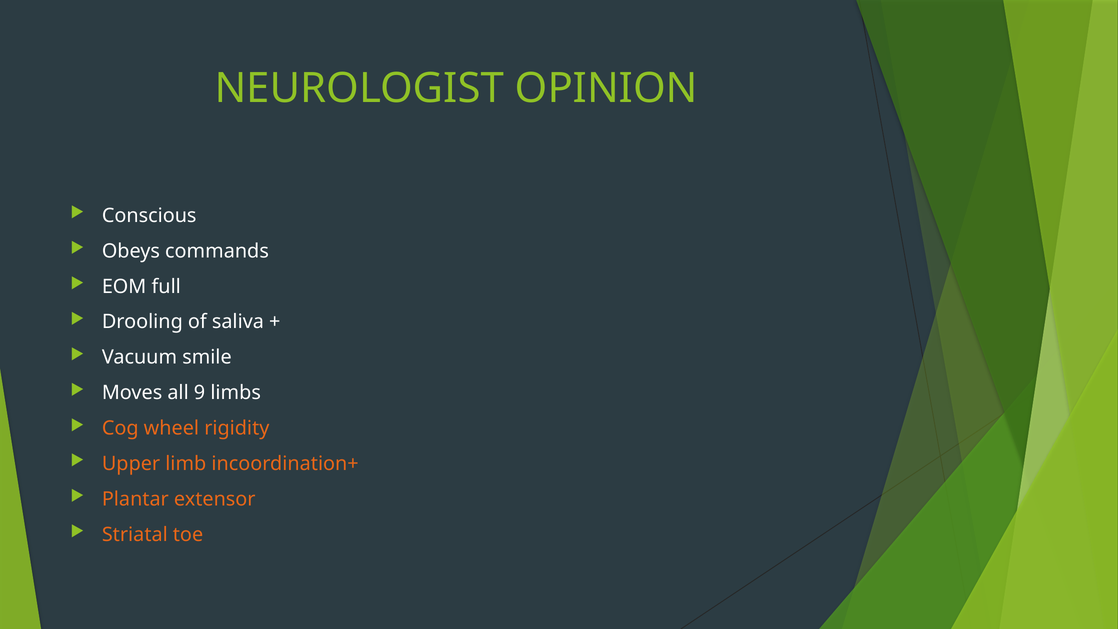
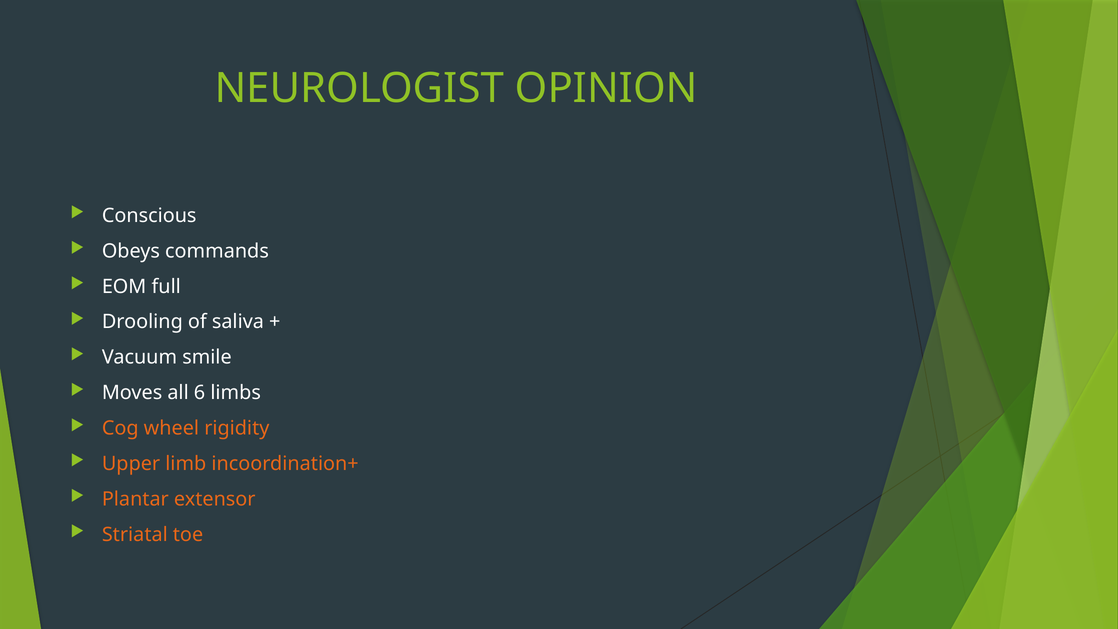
9: 9 -> 6
